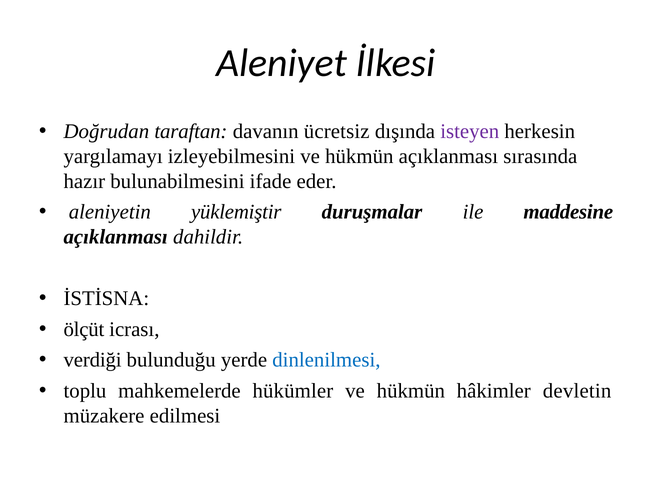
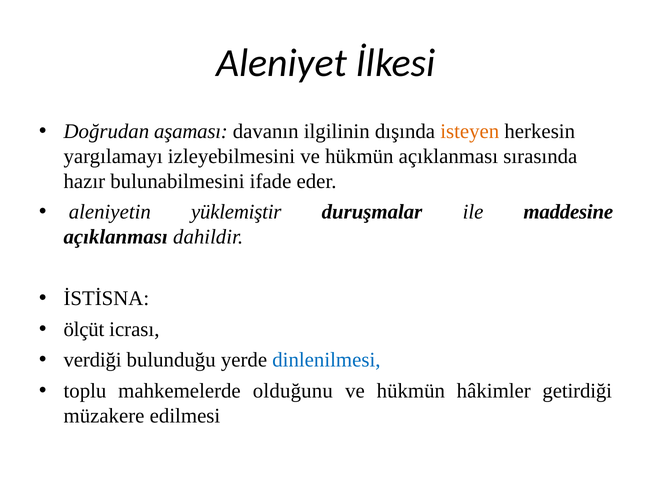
taraftan: taraftan -> aşaması
ücretsiz: ücretsiz -> ilgilinin
isteyen colour: purple -> orange
hükümler: hükümler -> olduğunu
devletin: devletin -> getirdiği
